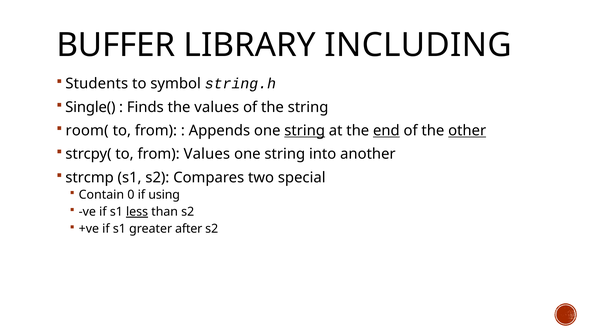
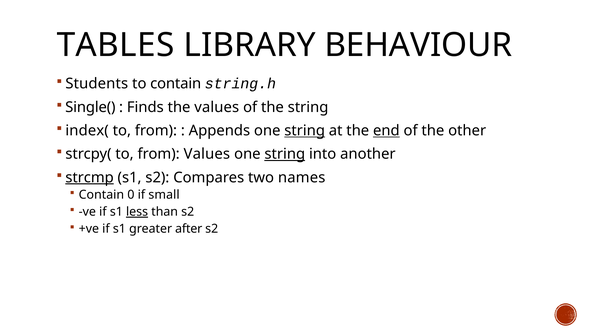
BUFFER: BUFFER -> TABLES
INCLUDING: INCLUDING -> BEHAVIOUR
to symbol: symbol -> contain
room(: room( -> index(
other underline: present -> none
string at (285, 154) underline: none -> present
strcmp underline: none -> present
special: special -> names
using: using -> small
